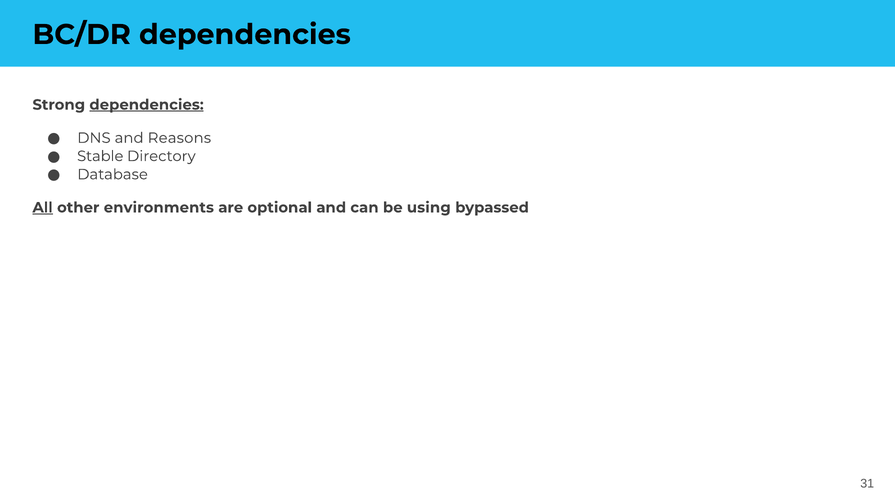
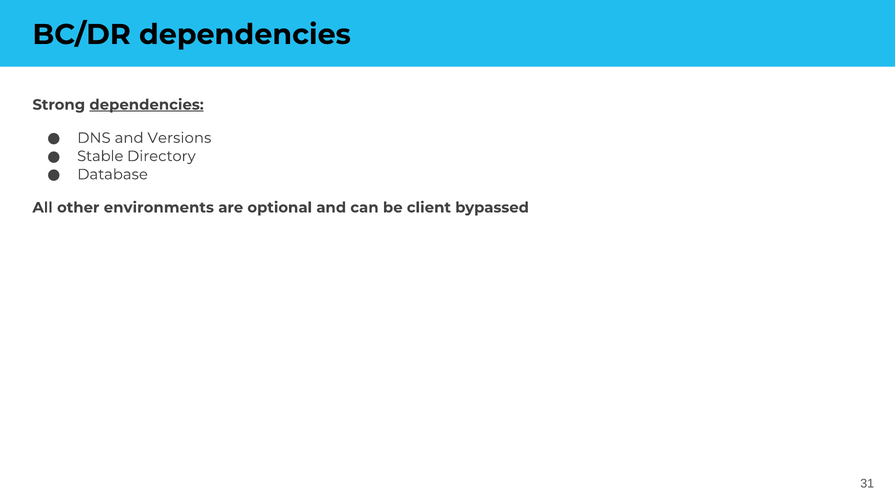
Reasons: Reasons -> Versions
All underline: present -> none
using: using -> client
